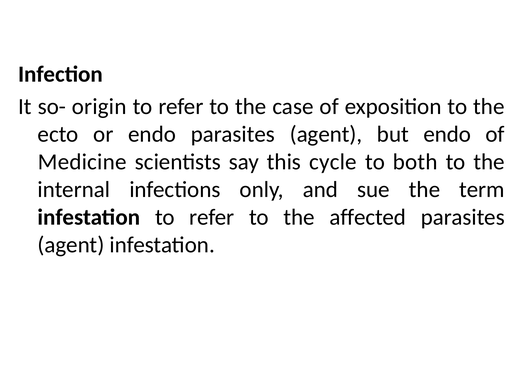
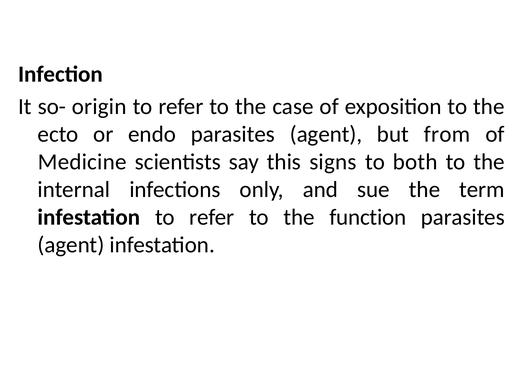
but endo: endo -> from
cycle: cycle -> signs
affected: affected -> function
